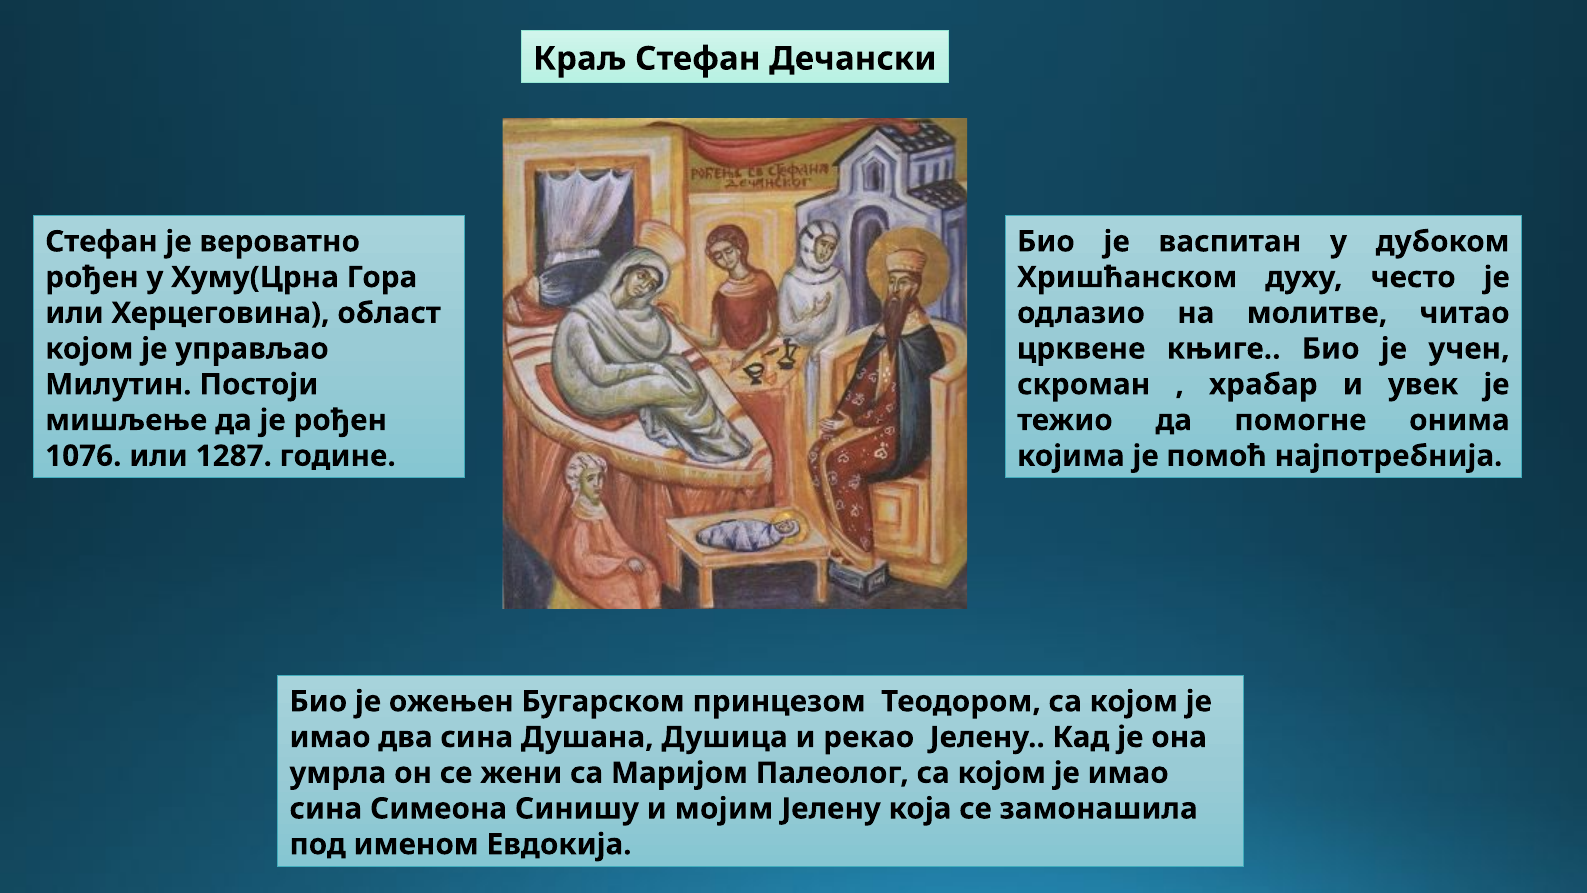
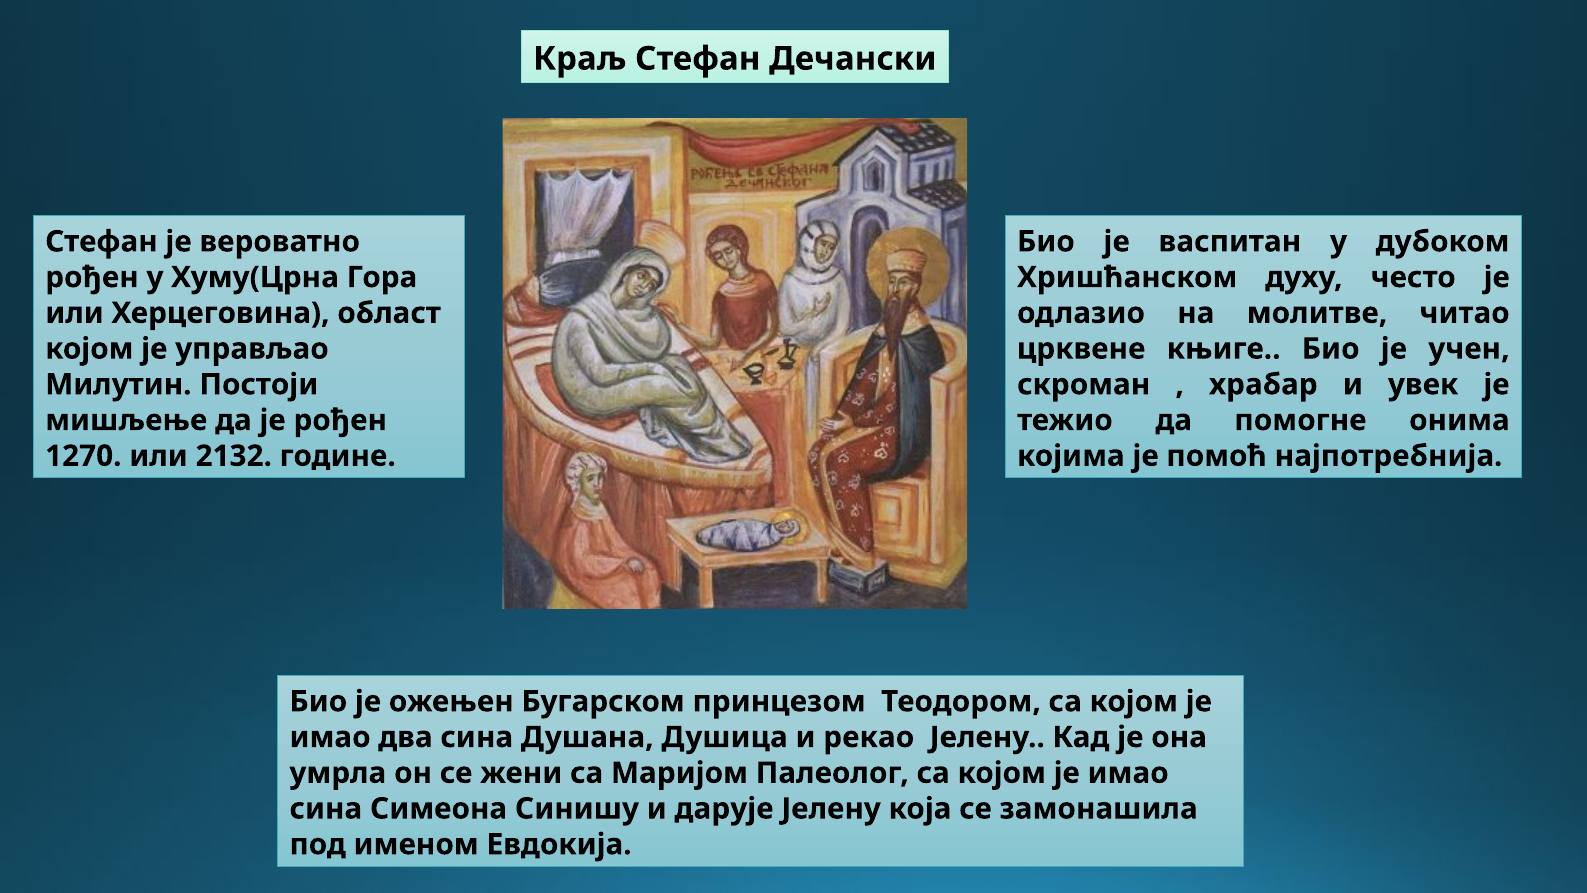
1076: 1076 -> 1270
1287: 1287 -> 2132
мојим: мојим -> дарује
